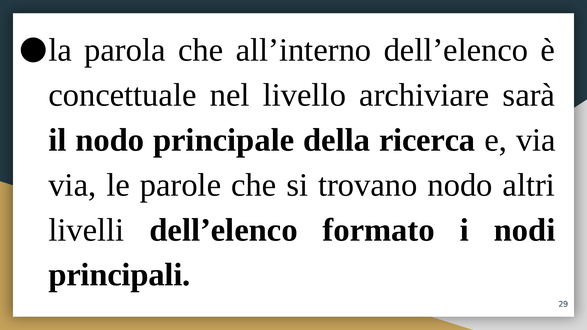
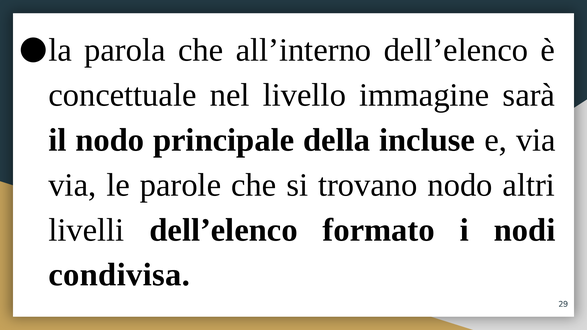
archiviare: archiviare -> immagine
ricerca: ricerca -> incluse
principali: principali -> condivisa
